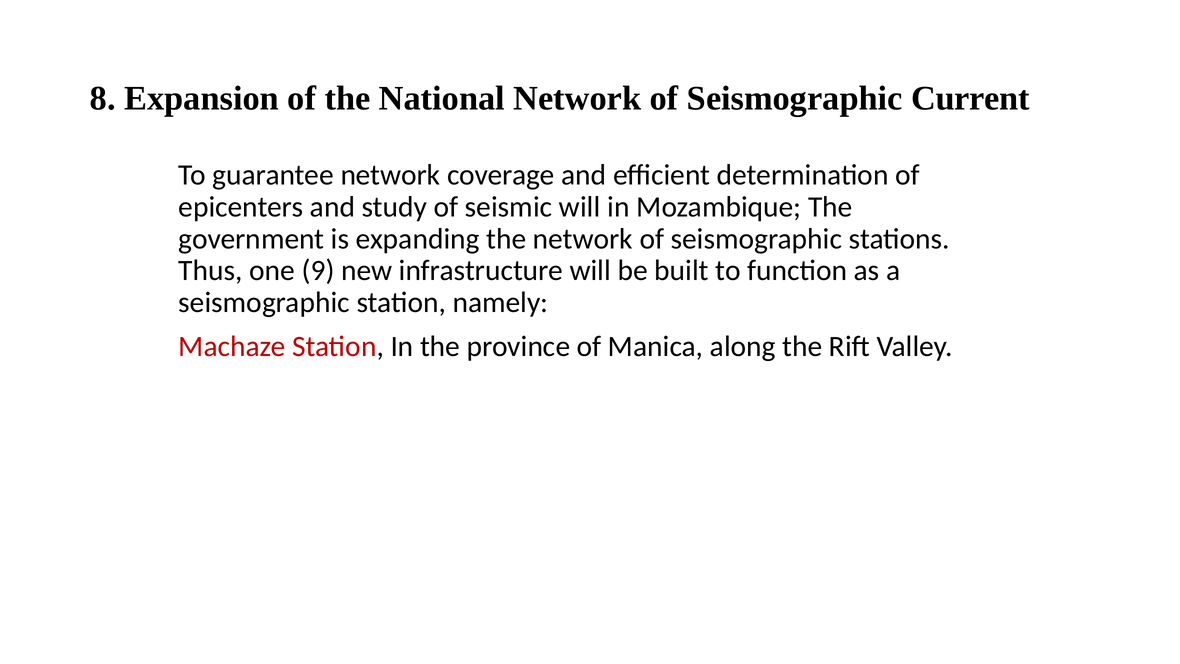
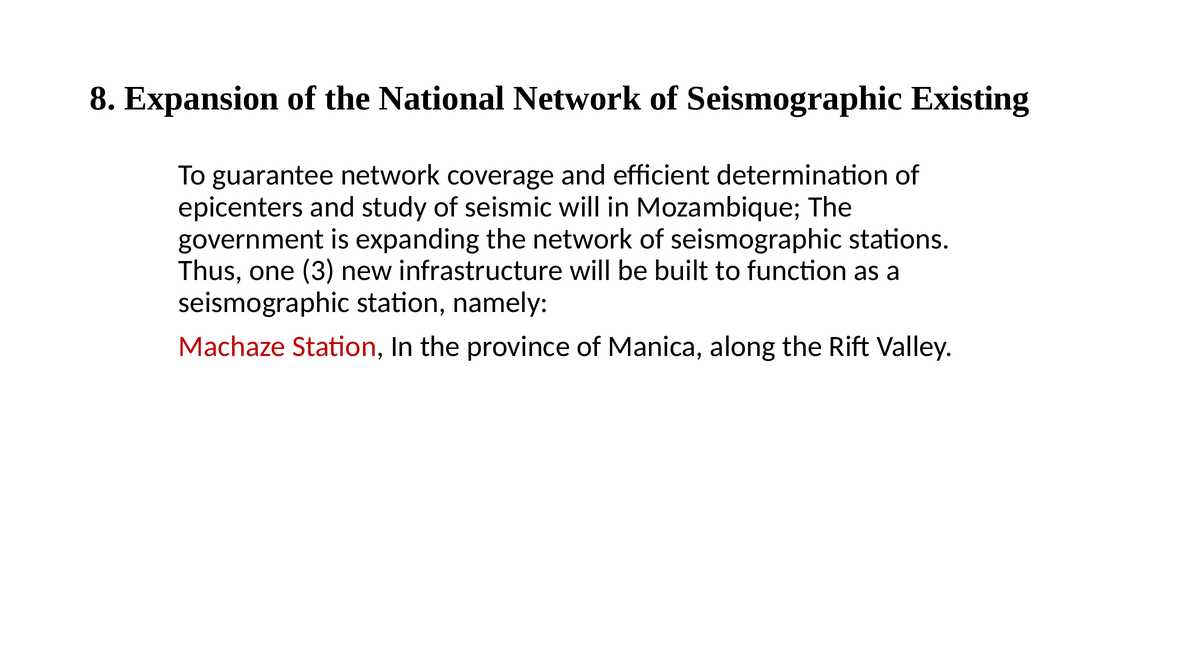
Current: Current -> Existing
9: 9 -> 3
